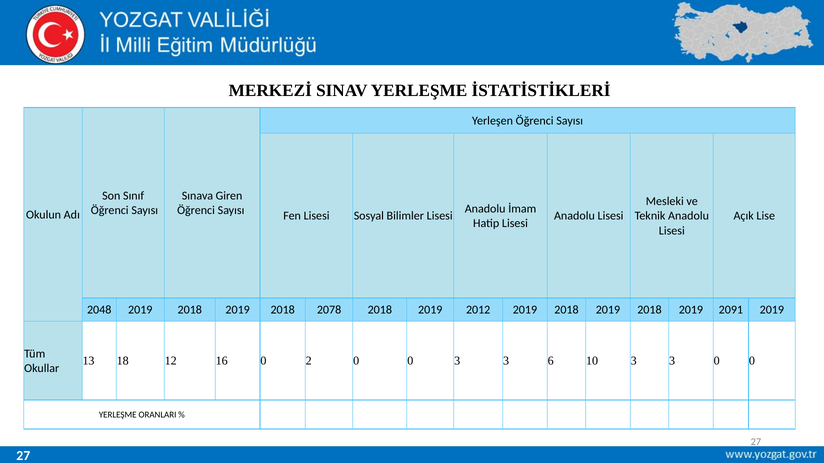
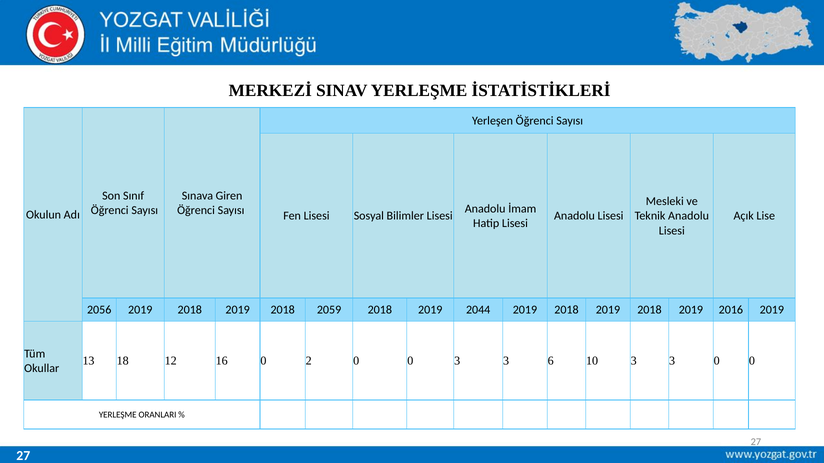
2048: 2048 -> 2056
2078: 2078 -> 2059
2012: 2012 -> 2044
2091: 2091 -> 2016
